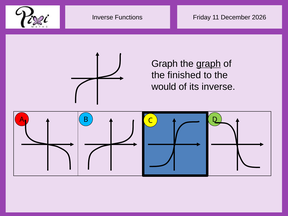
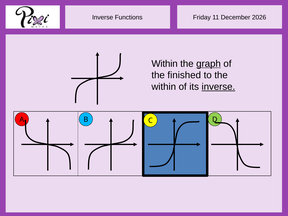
Graph at (165, 64): Graph -> Within
would at (164, 87): would -> within
inverse at (218, 87) underline: none -> present
